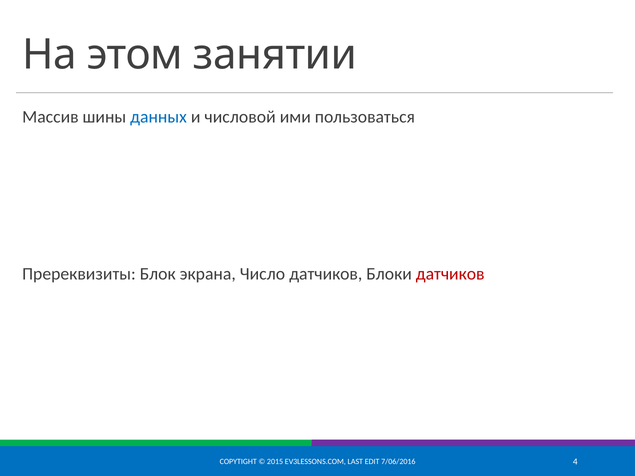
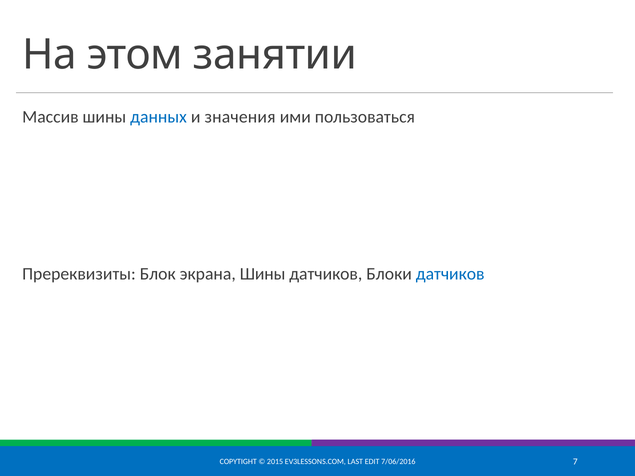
числовой: числовой -> значения
экрана Число: Число -> Шины
датчиков at (450, 274) colour: red -> blue
4: 4 -> 7
